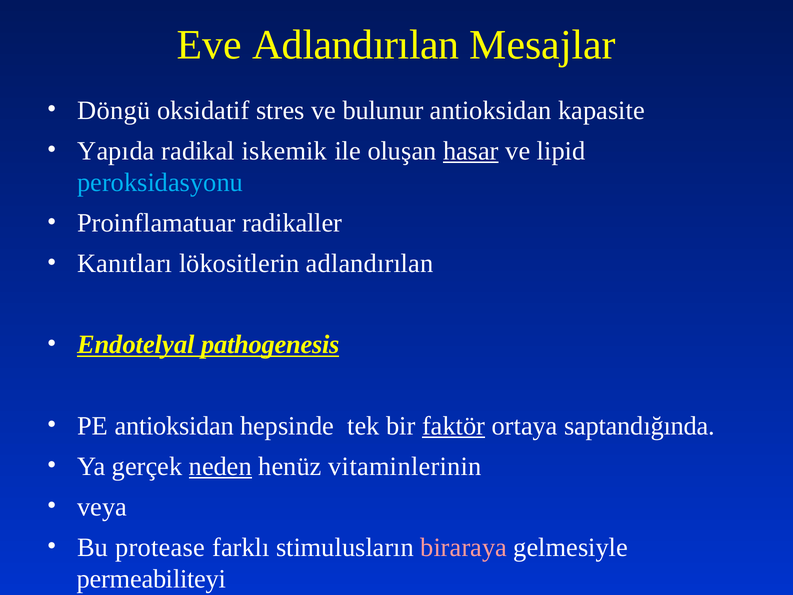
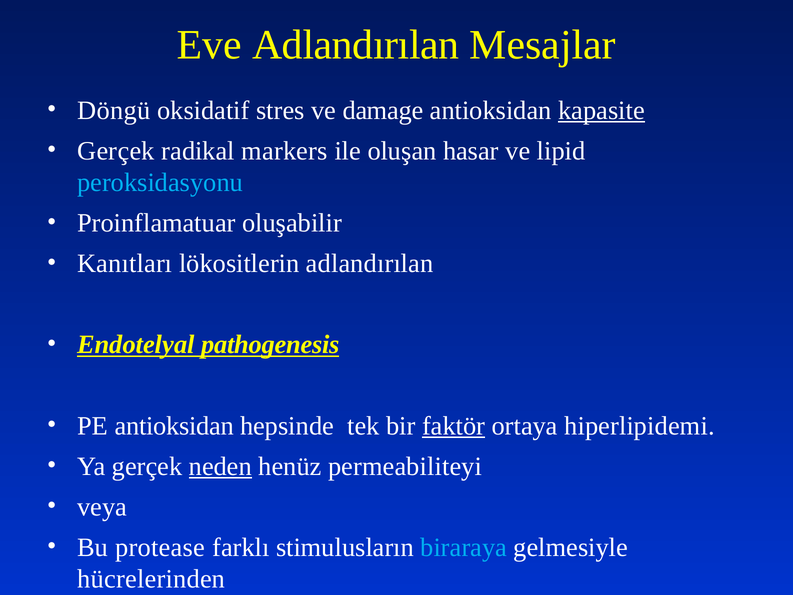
bulunur: bulunur -> damage
kapasite underline: none -> present
Yapıda at (116, 151): Yapıda -> Gerçek
iskemik: iskemik -> markers
hasar underline: present -> none
radikaller: radikaller -> oluşabilir
saptandığında: saptandığında -> hiperlipidemi
vitaminlerinin: vitaminlerinin -> permeabiliteyi
biraraya colour: pink -> light blue
permeabiliteyi: permeabiliteyi -> hücrelerinden
